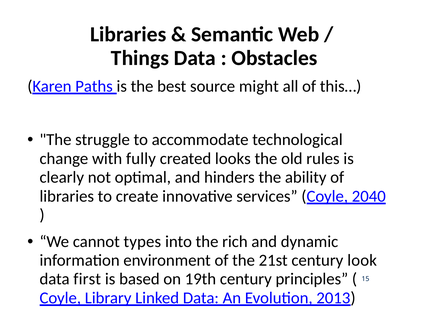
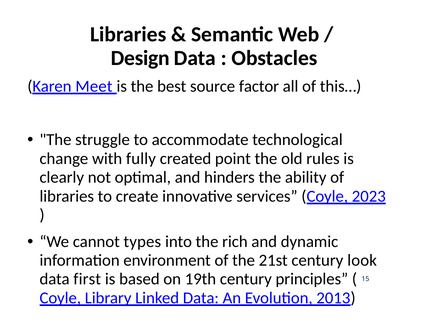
Things: Things -> Design
Paths: Paths -> Meet
might: might -> factor
looks: looks -> point
2040: 2040 -> 2023
